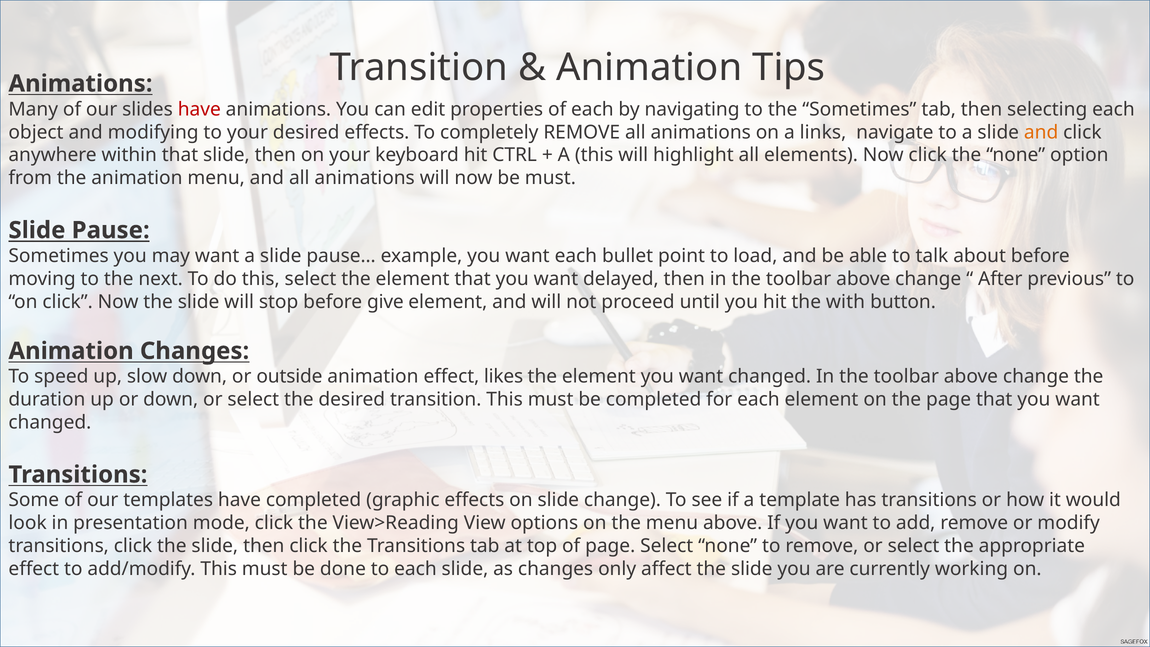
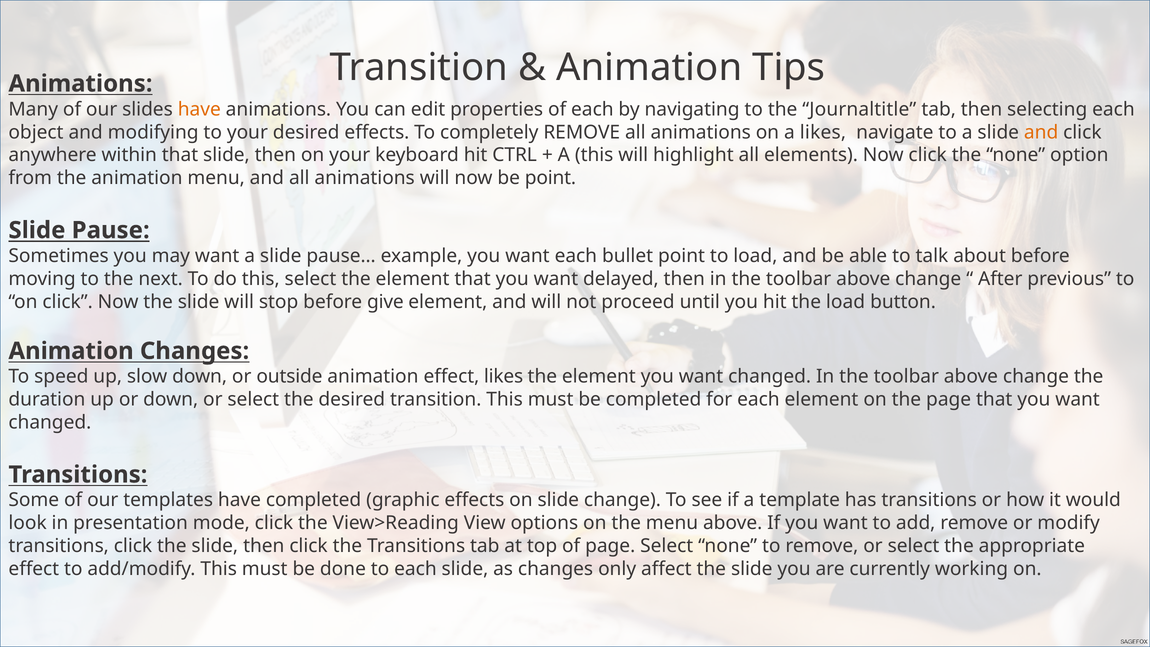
have at (199, 109) colour: red -> orange
the Sometimes: Sometimes -> Journaltitle
a links: links -> likes
be must: must -> point
the with: with -> load
